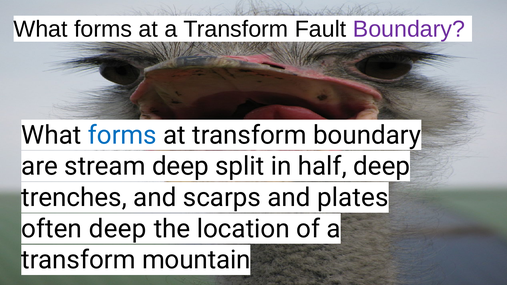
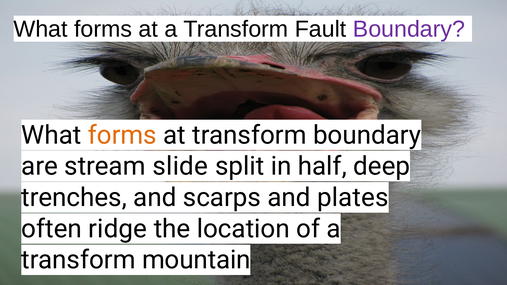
forms at (122, 135) colour: blue -> orange
stream deep: deep -> slide
often deep: deep -> ridge
